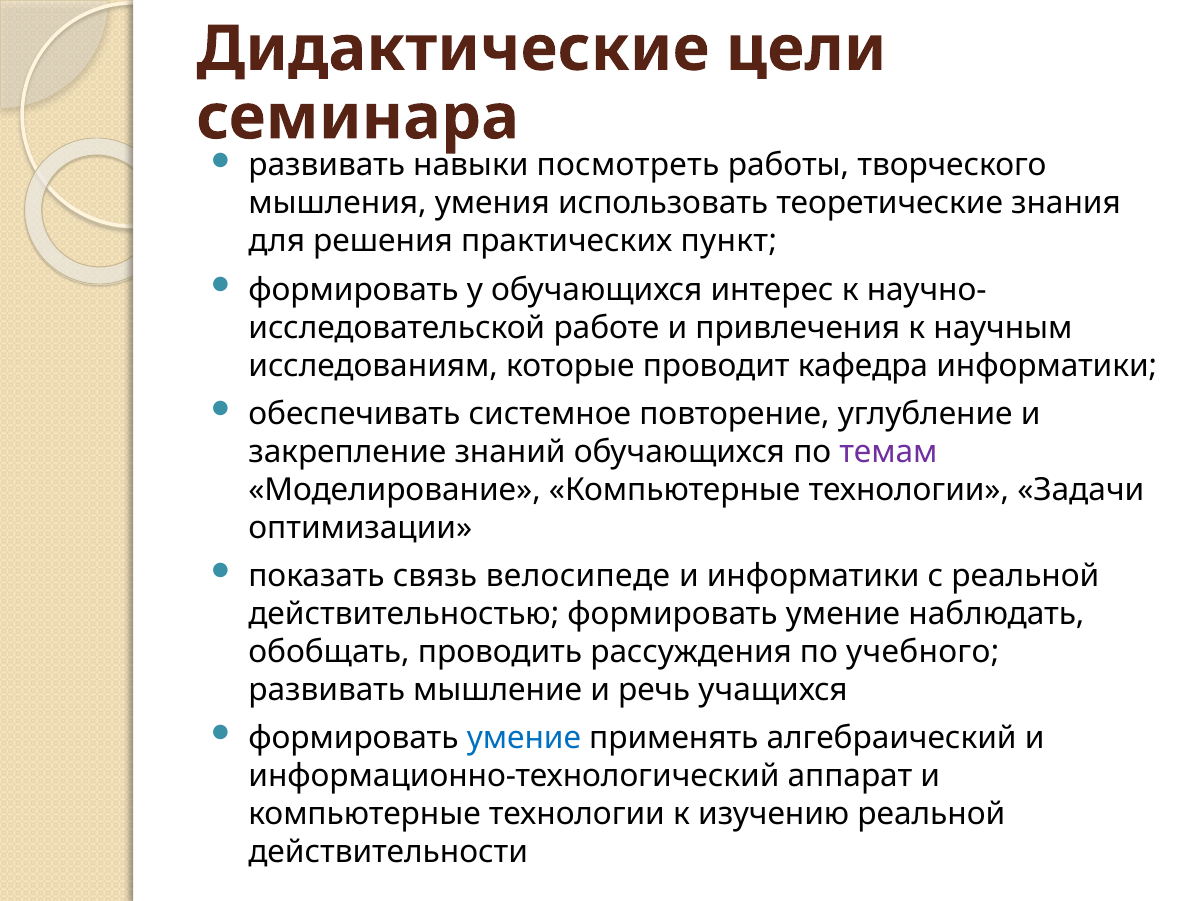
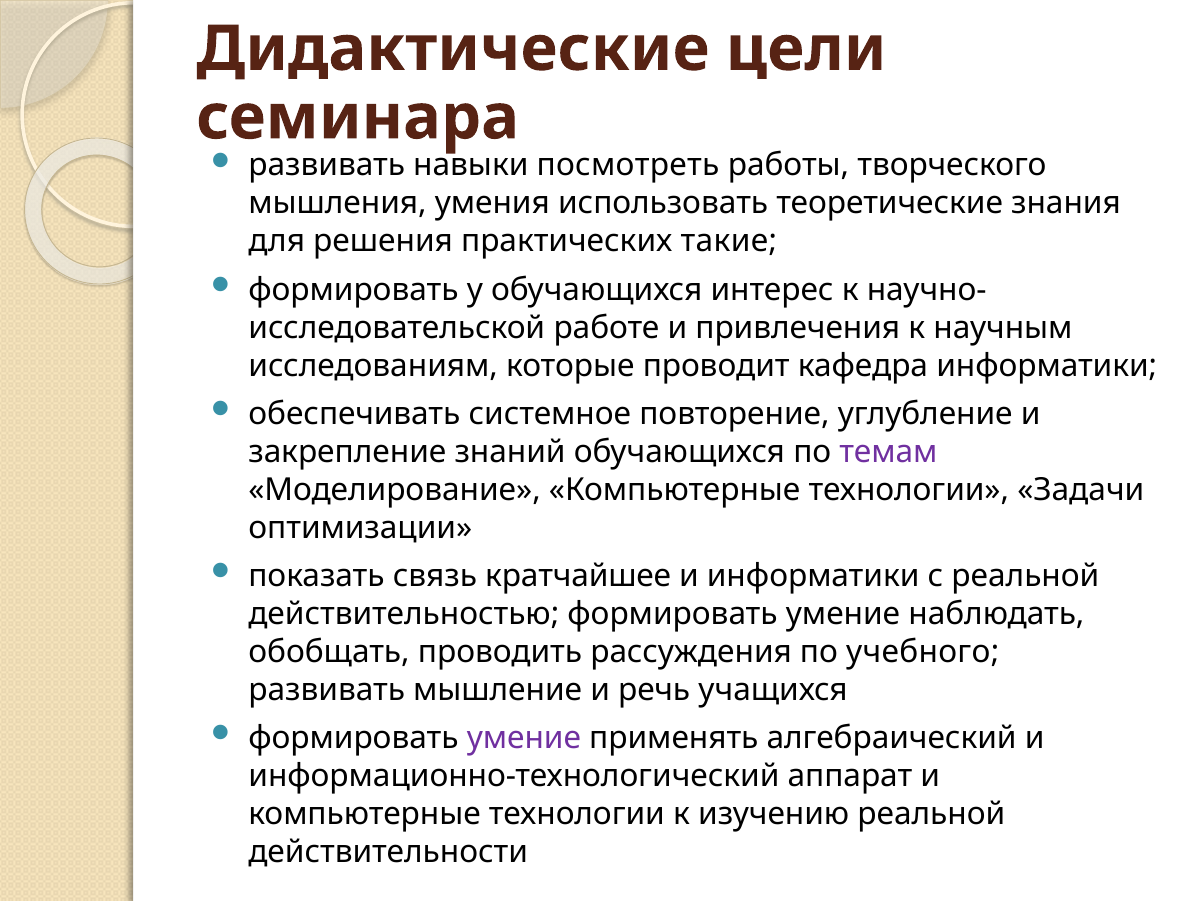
пункт: пункт -> такие
велосипеде: велосипеде -> кратчайшее
умение at (524, 738) colour: blue -> purple
